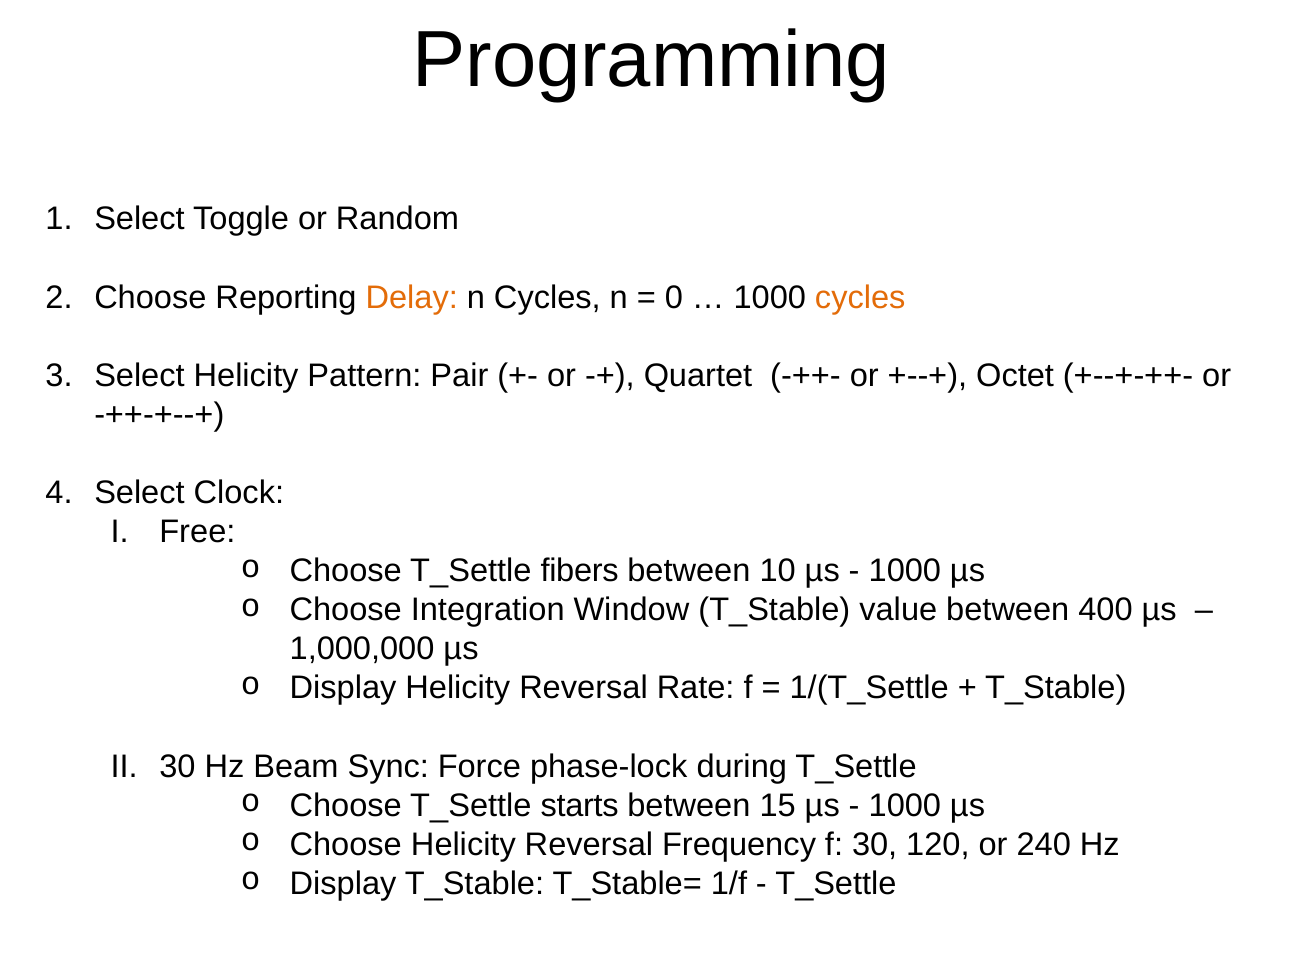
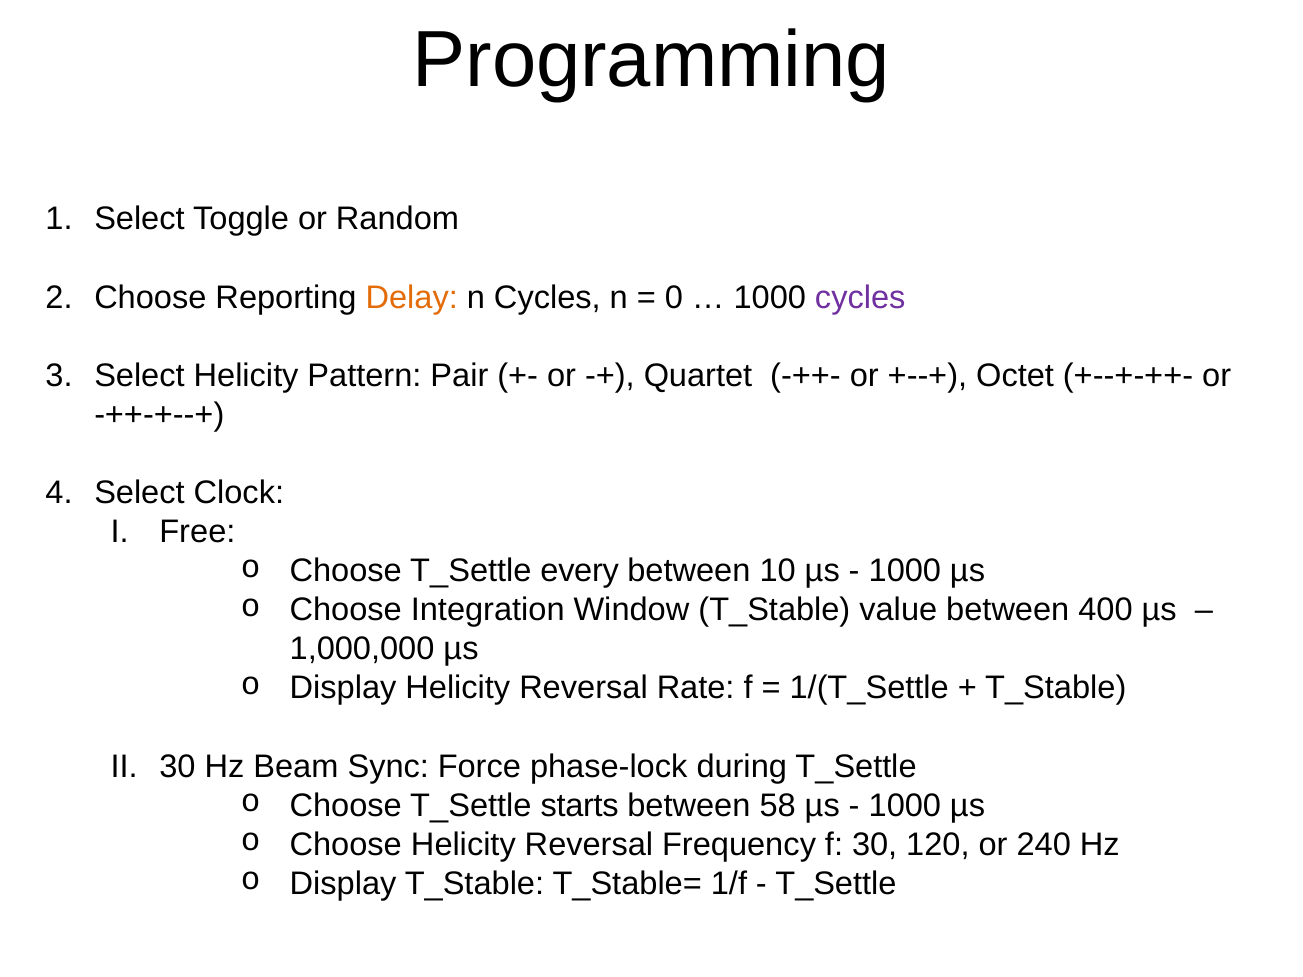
cycles at (860, 297) colour: orange -> purple
fibers: fibers -> every
15: 15 -> 58
